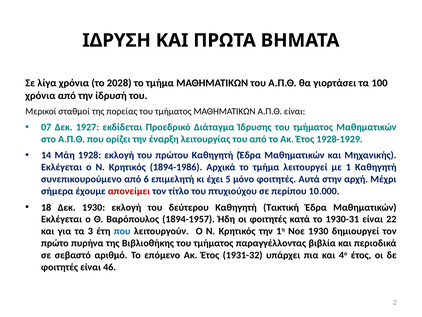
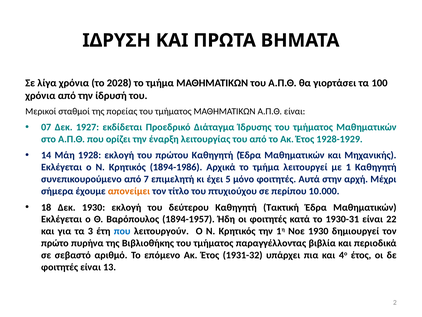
6: 6 -> 7
απονείμει colour: red -> orange
46: 46 -> 13
